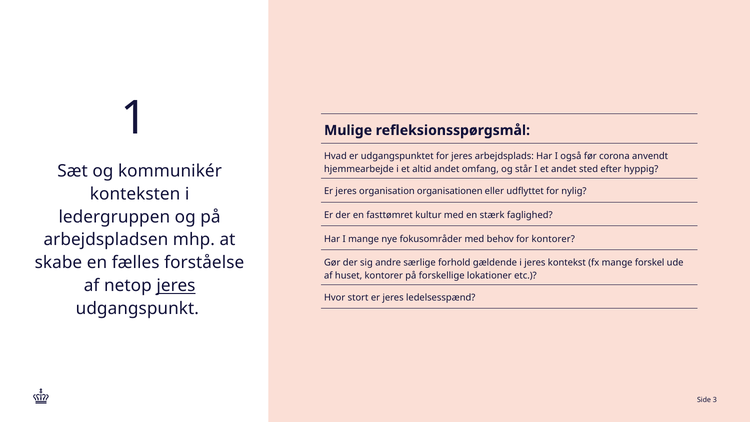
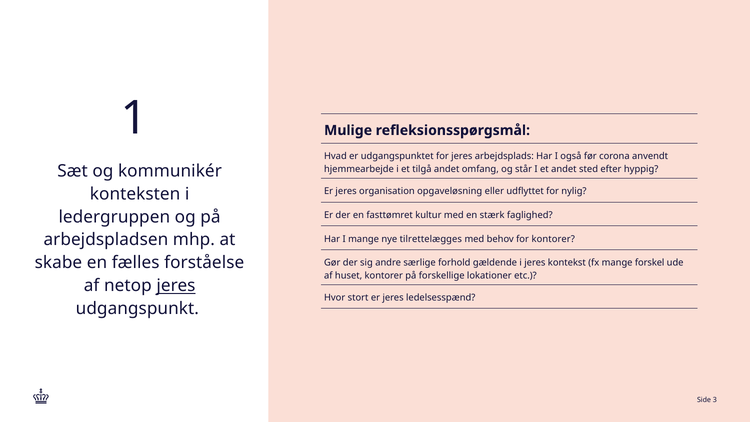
altid: altid -> tilgå
organisationen: organisationen -> opgaveløsning
fokusområder: fokusområder -> tilrettelægges
